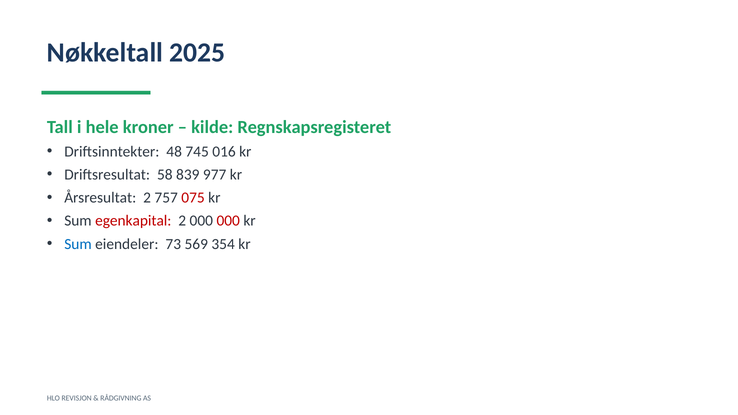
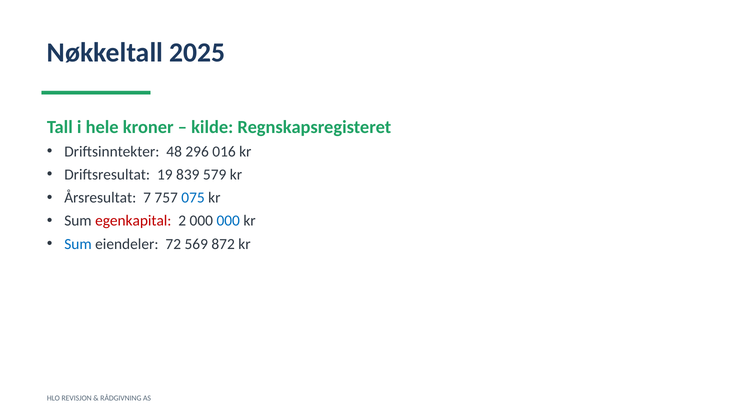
745: 745 -> 296
58: 58 -> 19
977: 977 -> 579
Årsresultat 2: 2 -> 7
075 colour: red -> blue
000 at (228, 221) colour: red -> blue
73: 73 -> 72
354: 354 -> 872
